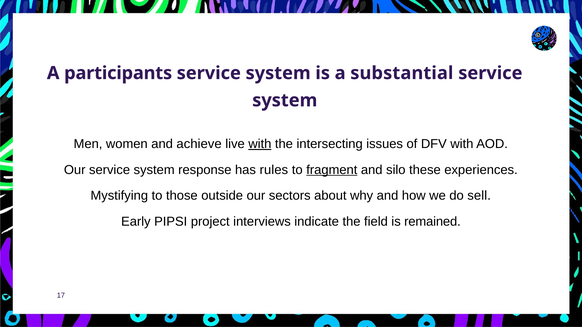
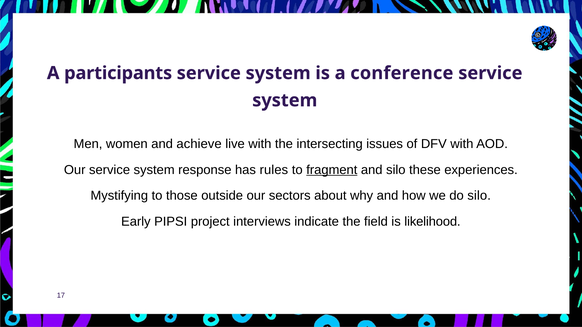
substantial: substantial -> conference
with at (260, 144) underline: present -> none
do sell: sell -> silo
remained: remained -> likelihood
